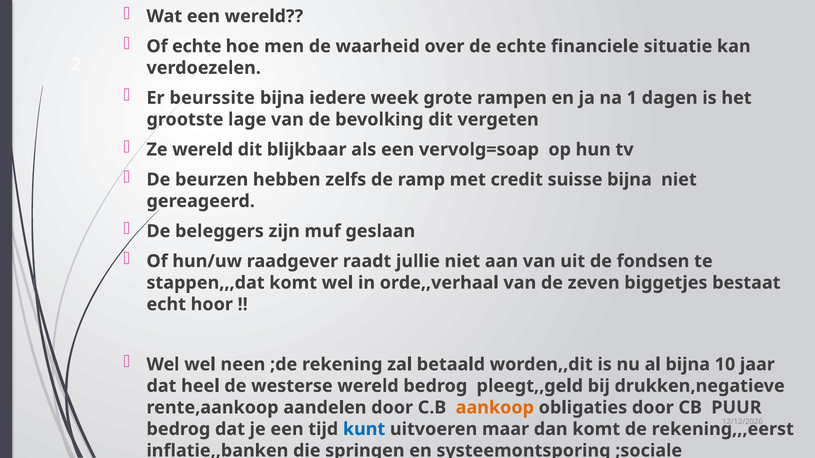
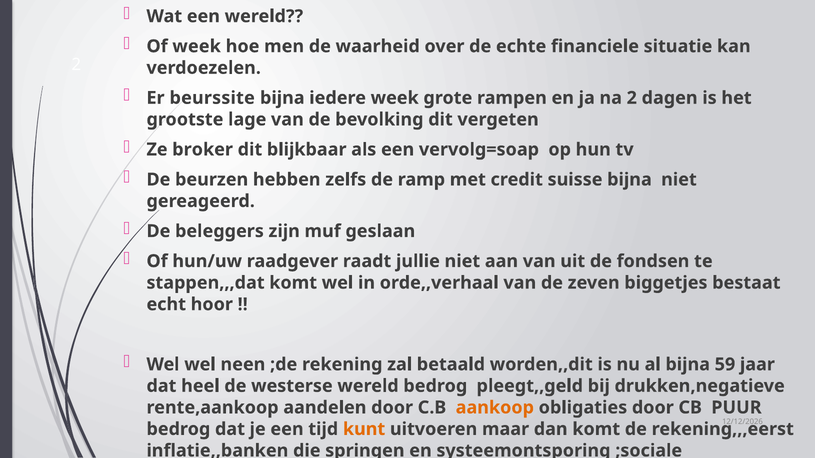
Of echte: echte -> week
na 1: 1 -> 2
Ze wereld: wereld -> broker
10: 10 -> 59
kunt colour: blue -> orange
